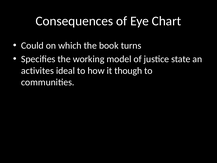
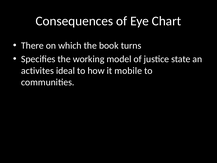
Could: Could -> There
though: though -> mobile
